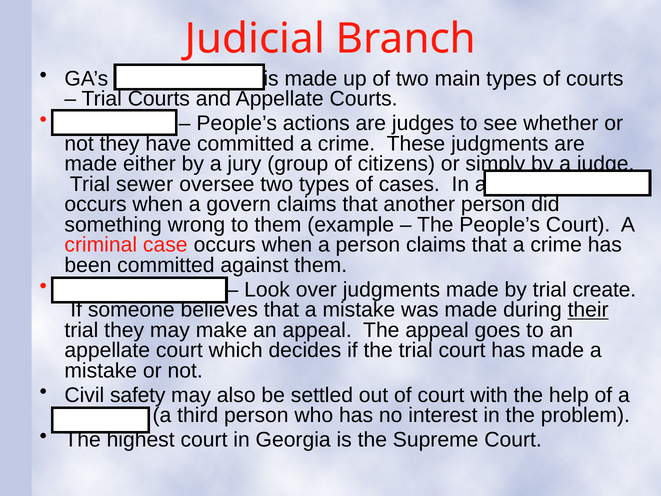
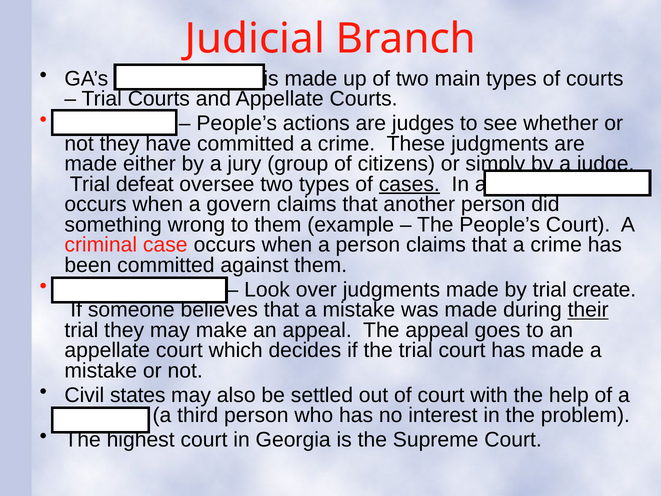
sewer: sewer -> defeat
cases underline: none -> present
safety: safety -> states
